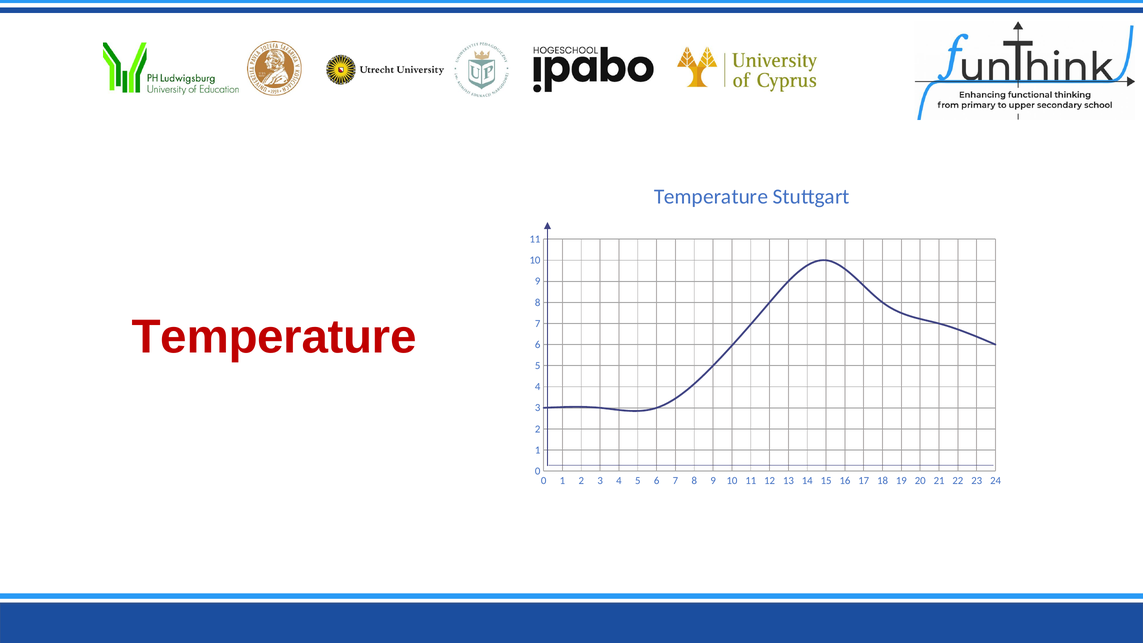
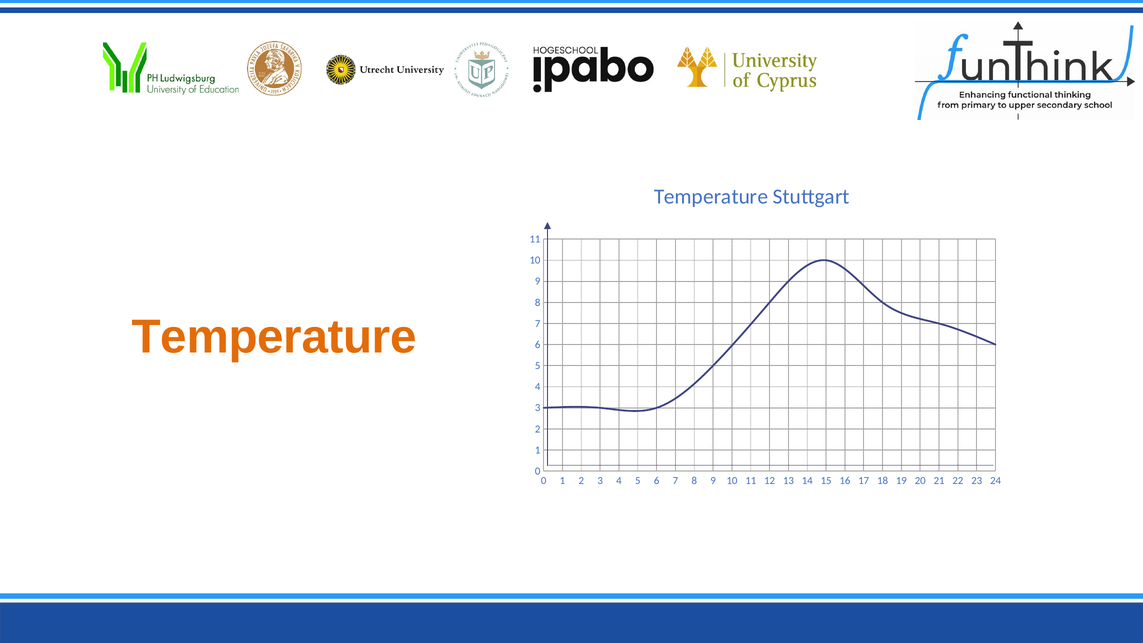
Temperature at (274, 337) colour: red -> orange
